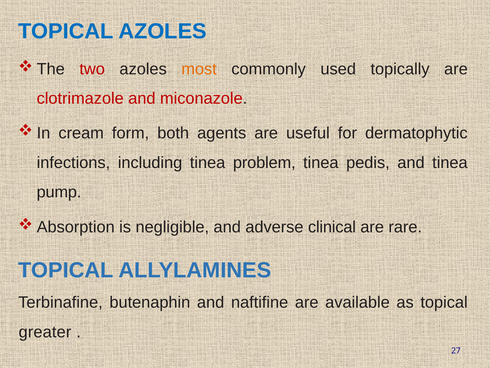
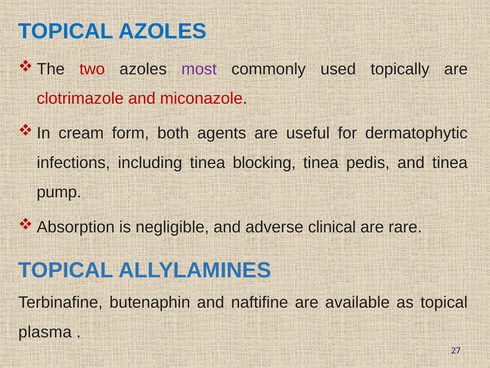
most colour: orange -> purple
problem: problem -> blocking
greater: greater -> plasma
